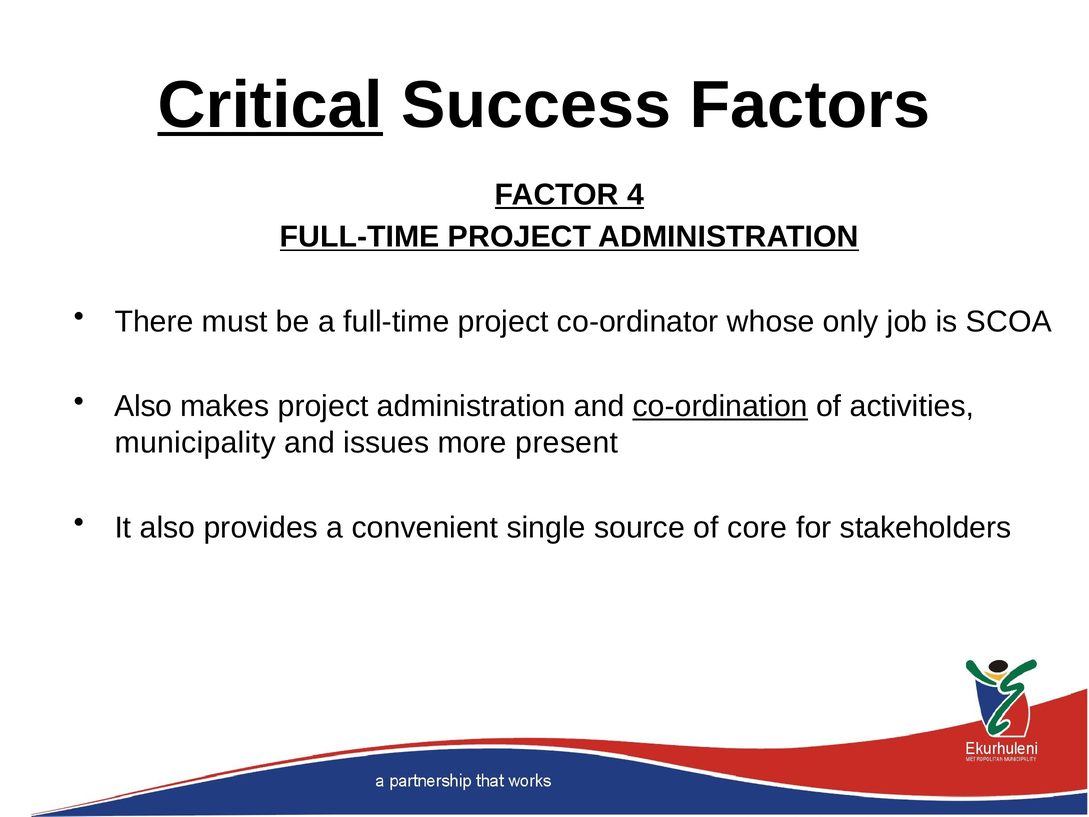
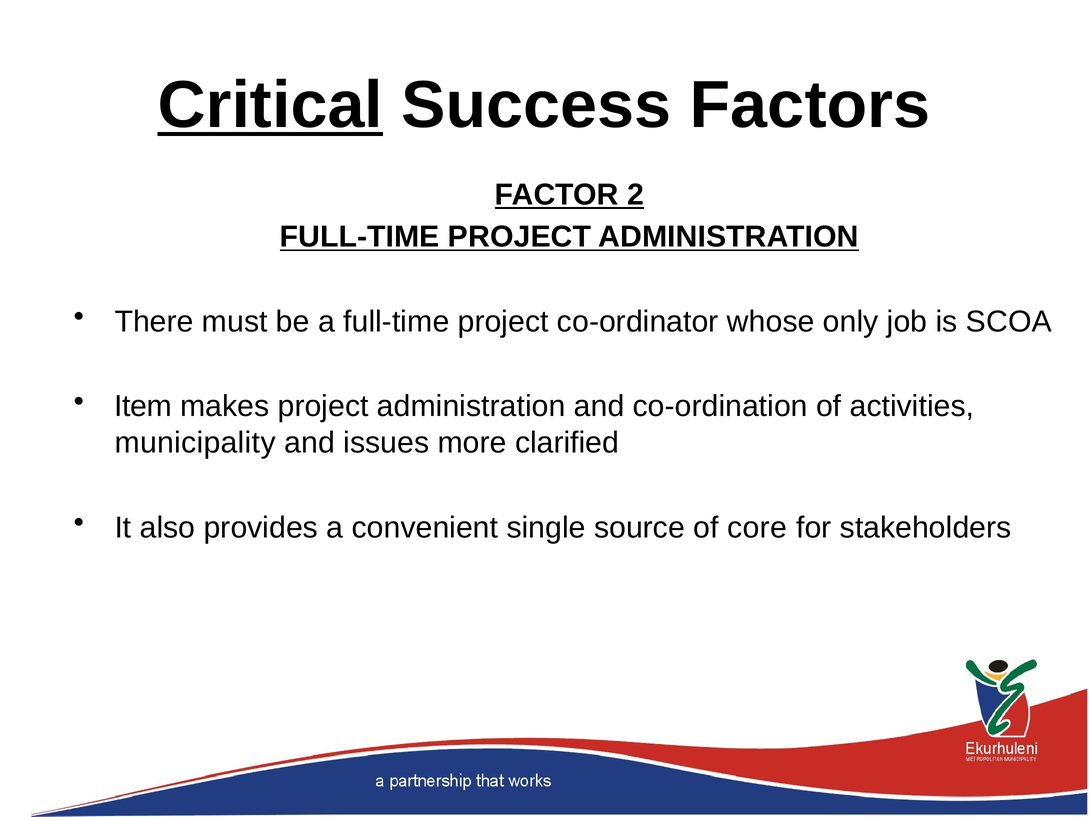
4: 4 -> 2
Also at (143, 406): Also -> Item
co-ordination underline: present -> none
present: present -> clarified
